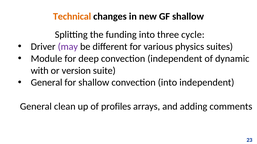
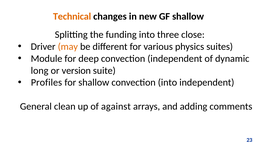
cycle: cycle -> close
may colour: purple -> orange
with: with -> long
General at (47, 83): General -> Profiles
profiles: profiles -> against
